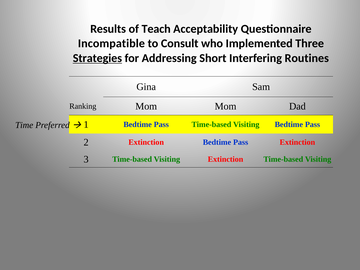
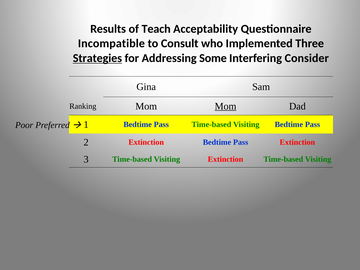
Short: Short -> Some
Routines: Routines -> Consider
Mom at (226, 106) underline: none -> present
Time: Time -> Poor
